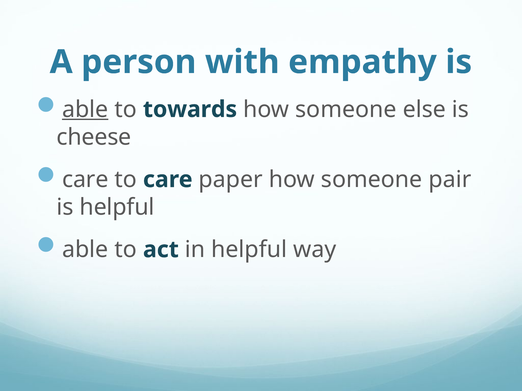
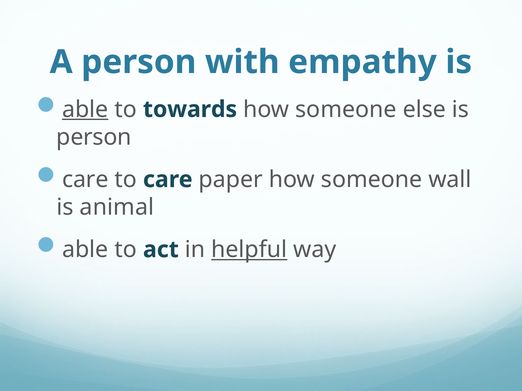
cheese at (94, 137): cheese -> person
pair: pair -> wall
is helpful: helpful -> animal
helpful at (249, 250) underline: none -> present
